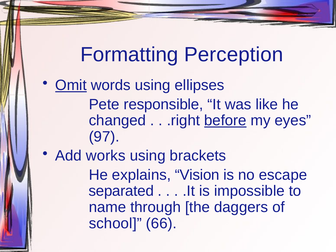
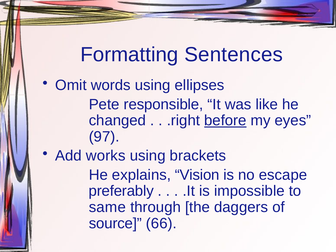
Perception: Perception -> Sentences
Omit underline: present -> none
separated: separated -> preferably
name: name -> same
school: school -> source
